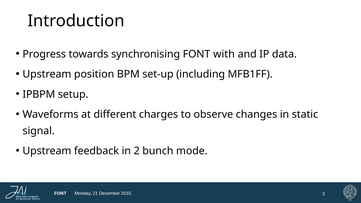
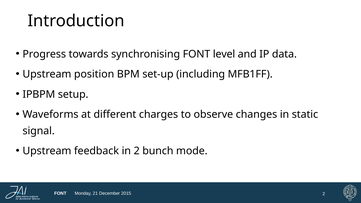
with: with -> level
